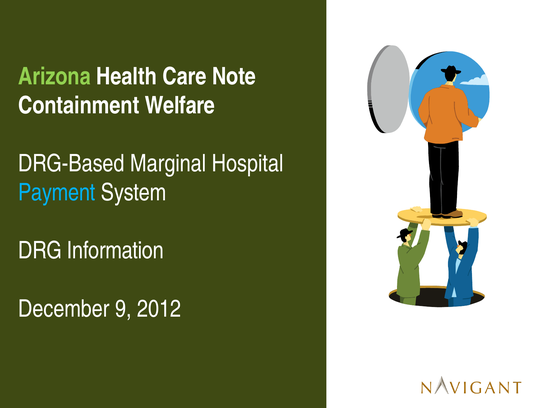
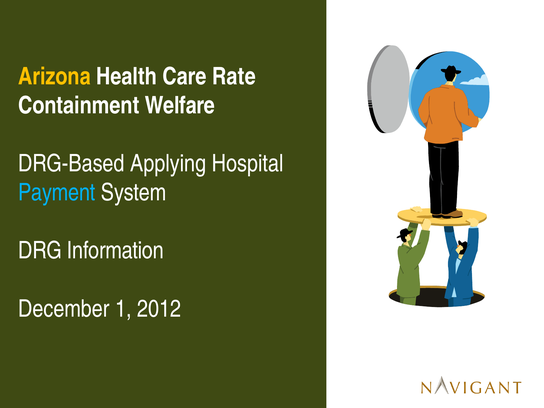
Arizona colour: light green -> yellow
Note: Note -> Rate
Marginal: Marginal -> Applying
9: 9 -> 1
